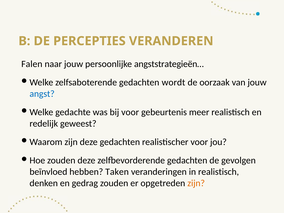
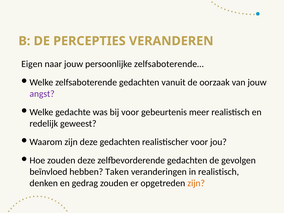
Falen: Falen -> Eigen
angststrategieën…: angststrategieën… -> zelfsaboterende…
wordt: wordt -> vanuit
angst colour: blue -> purple
